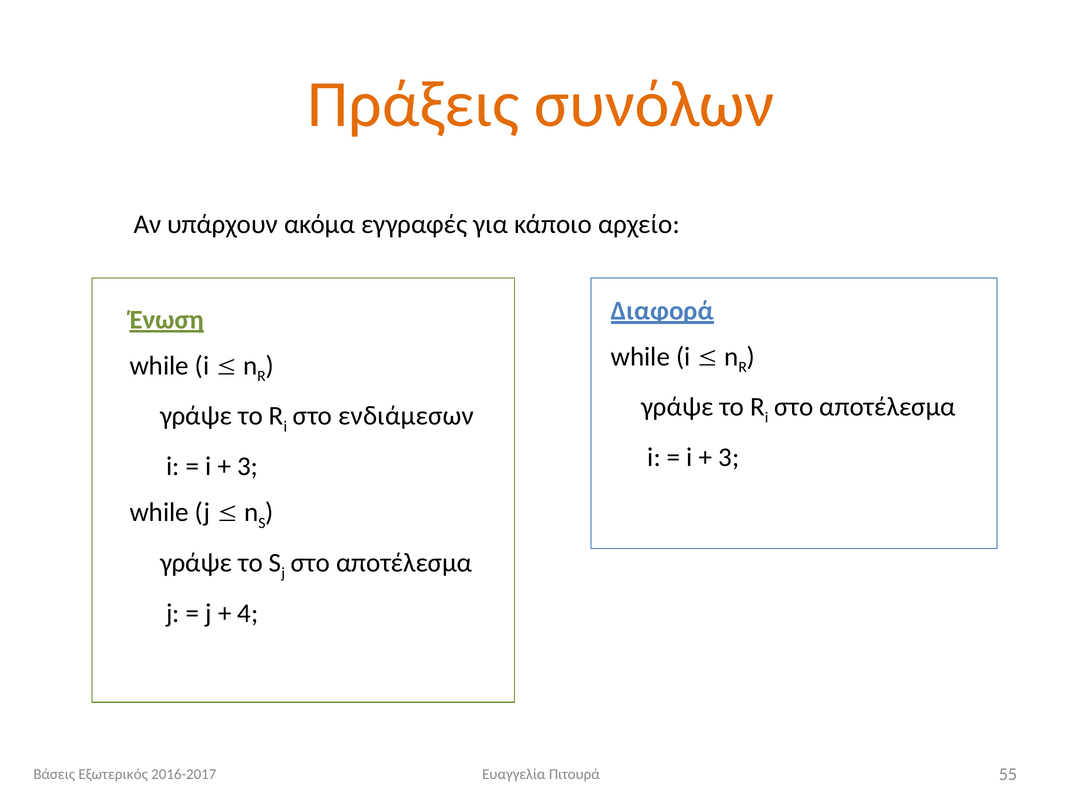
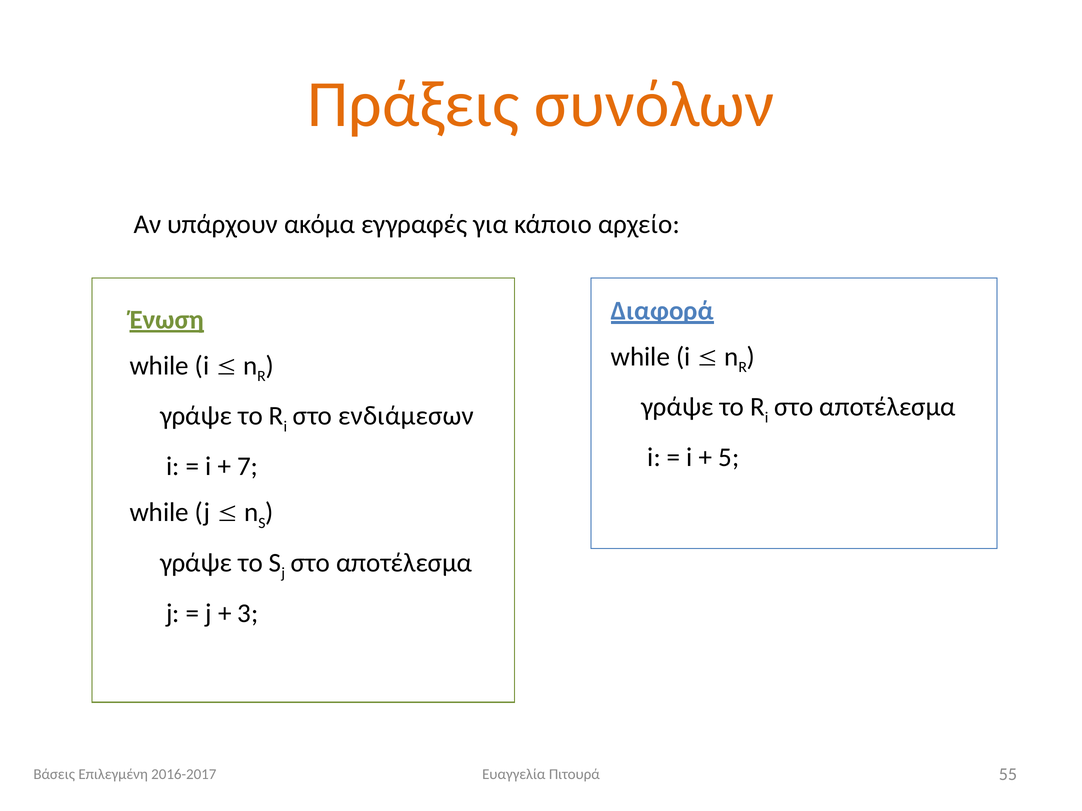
3 at (729, 458): 3 -> 5
3 at (248, 467): 3 -> 7
4: 4 -> 3
Εξωτερικός: Εξωτερικός -> Επιλεγμένη
